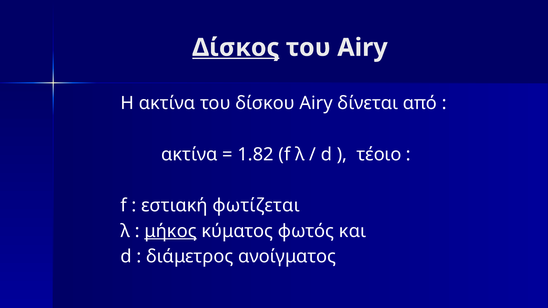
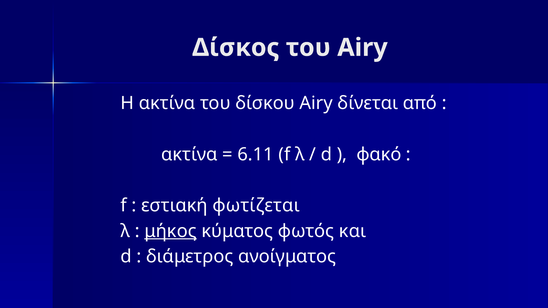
Δίσκος underline: present -> none
1.82: 1.82 -> 6.11
τέοιο: τέοιο -> φακό
